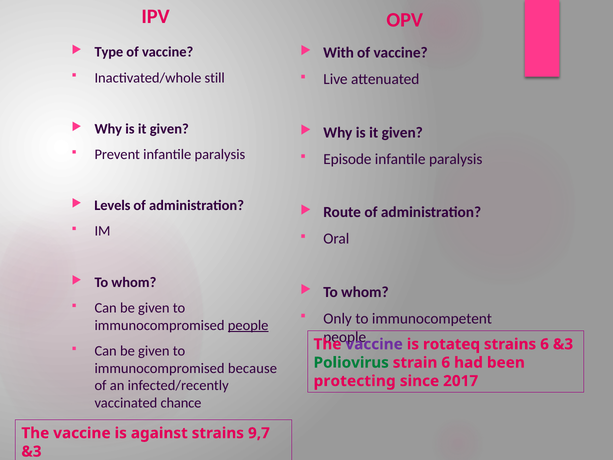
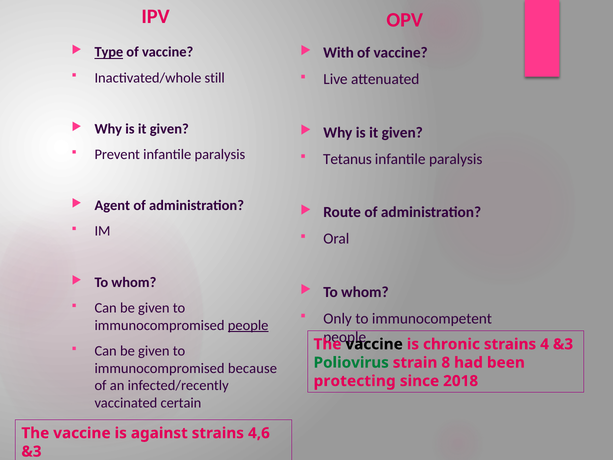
Type underline: none -> present
Episode: Episode -> Tetanus
Levels: Levels -> Agent
vaccine at (374, 344) colour: purple -> black
rotateq: rotateq -> chronic
strains 6: 6 -> 4
strain 6: 6 -> 8
2017: 2017 -> 2018
chance: chance -> certain
9,7: 9,7 -> 4,6
